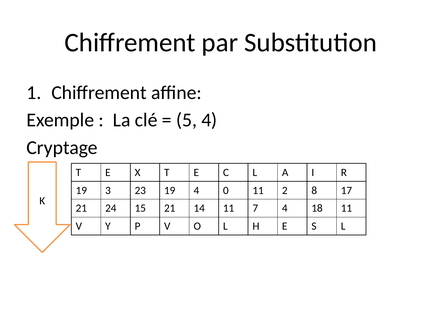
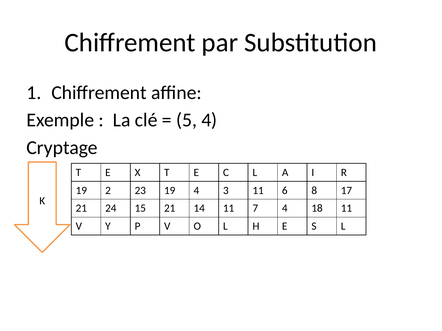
3: 3 -> 2
0: 0 -> 3
2: 2 -> 6
